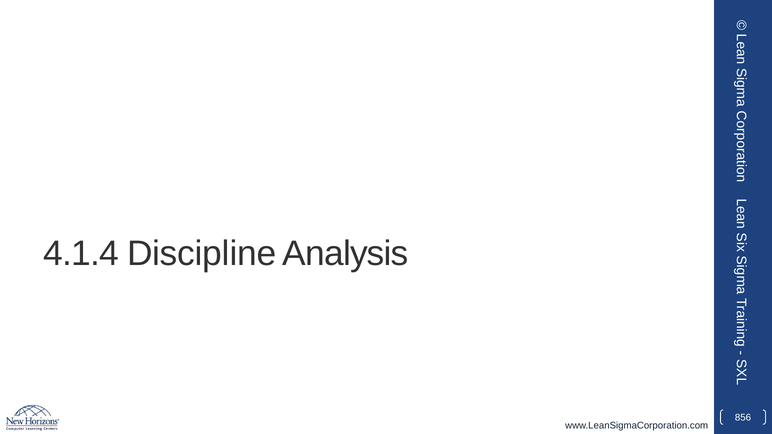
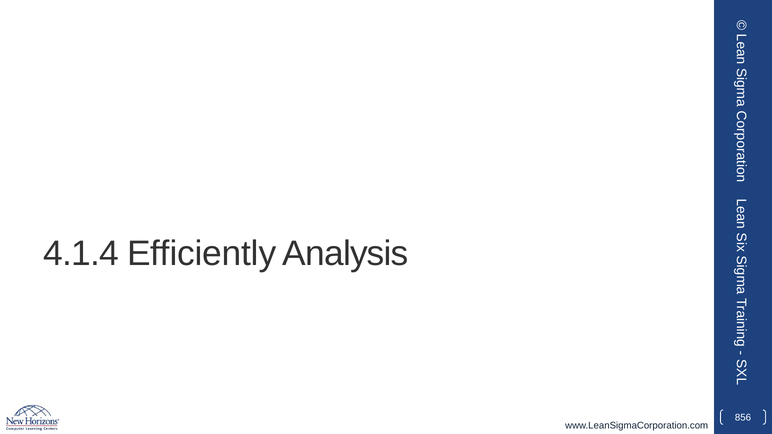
Discipline: Discipline -> Efficiently
